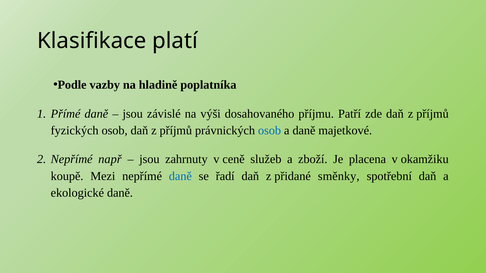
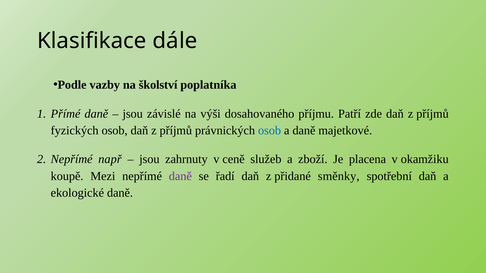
platí: platí -> dále
hladině: hladině -> školství
daně at (180, 176) colour: blue -> purple
